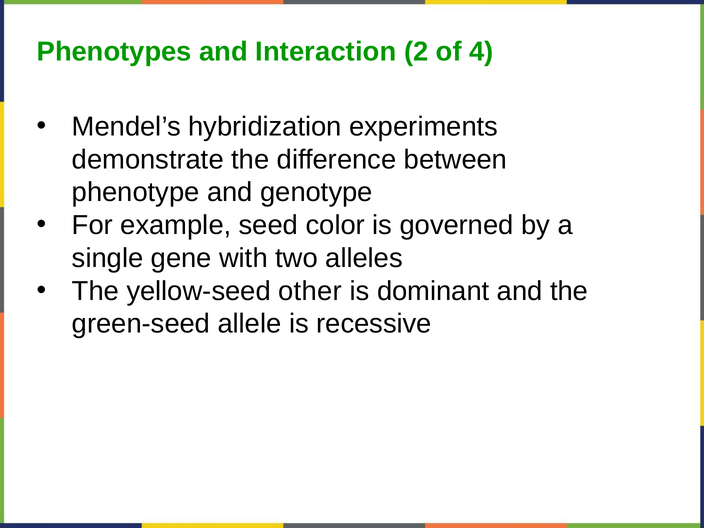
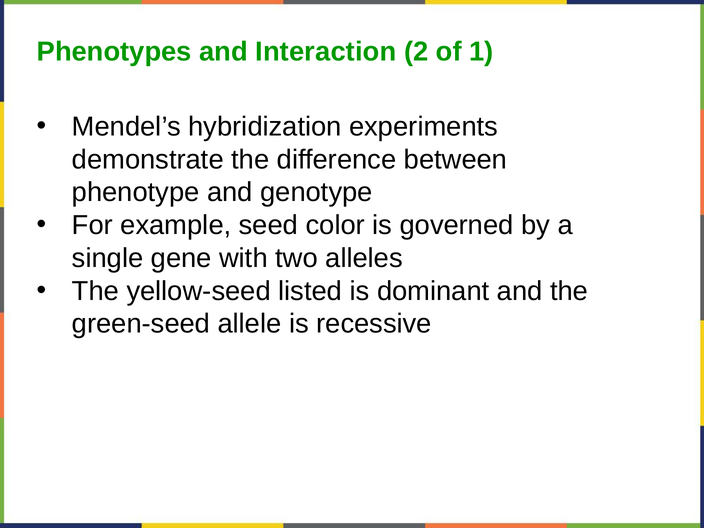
4: 4 -> 1
other: other -> listed
